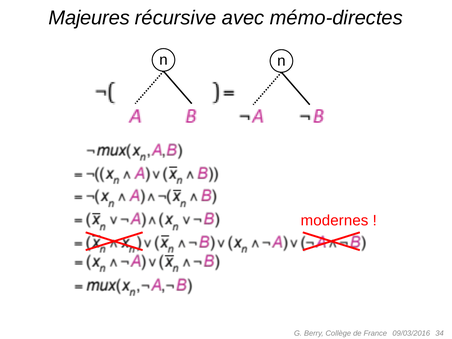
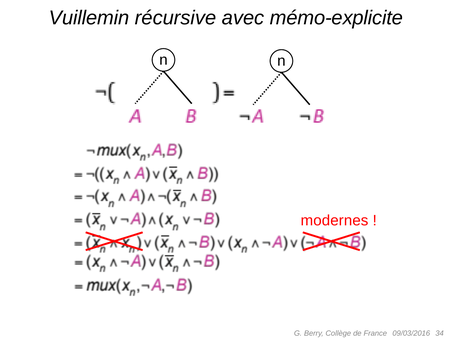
Majeures: Majeures -> Vuillemin
mémo-directes: mémo-directes -> mémo-explicite
